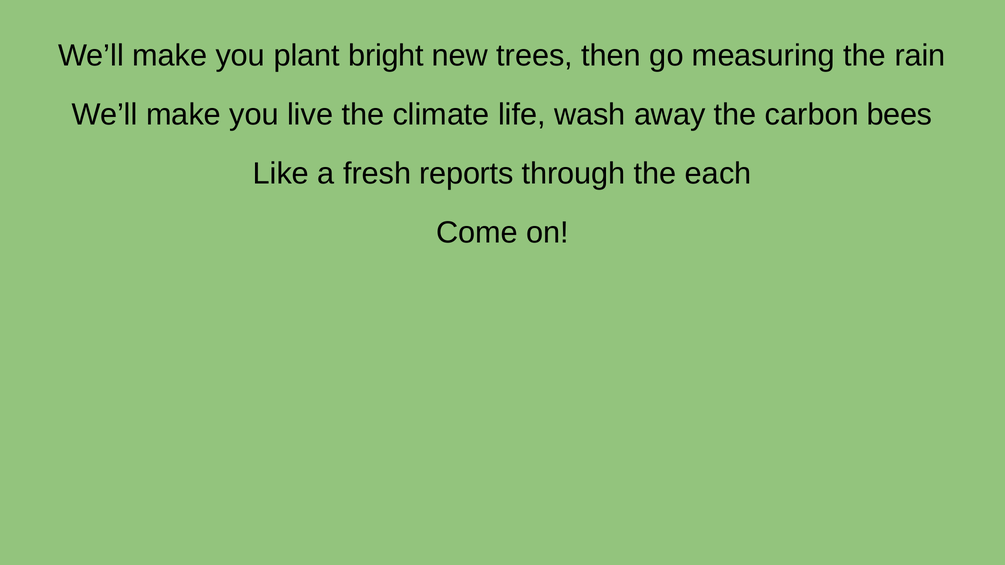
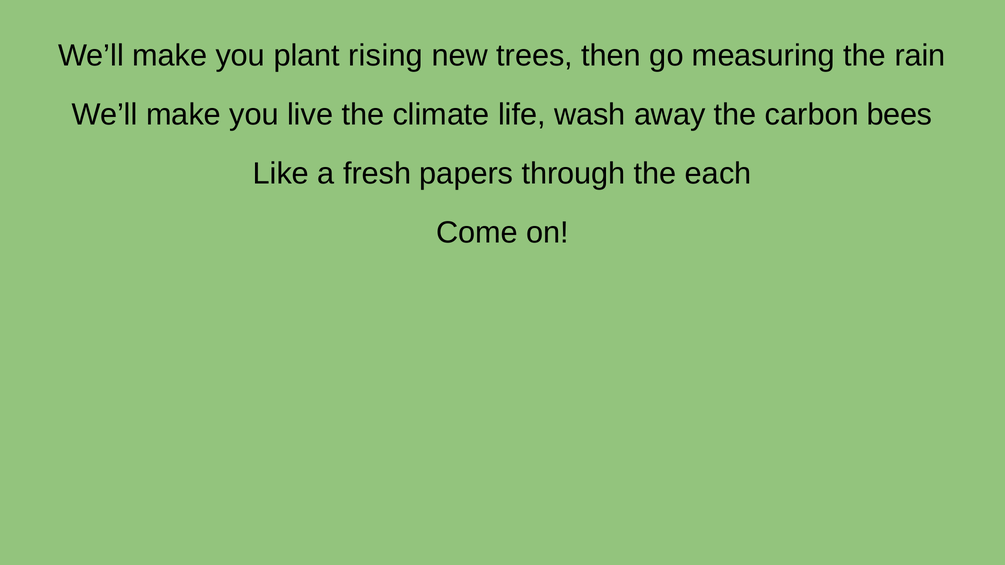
bright: bright -> rising
reports: reports -> papers
